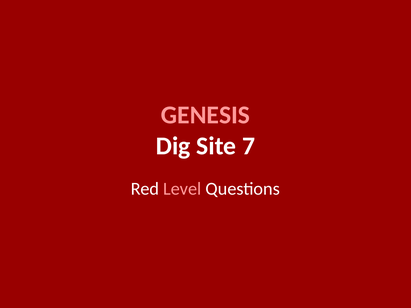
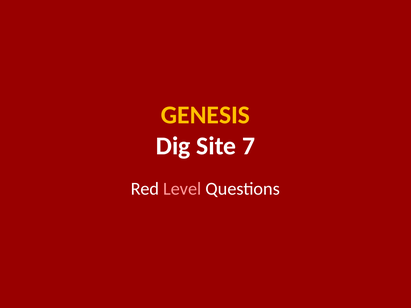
GENESIS colour: pink -> yellow
